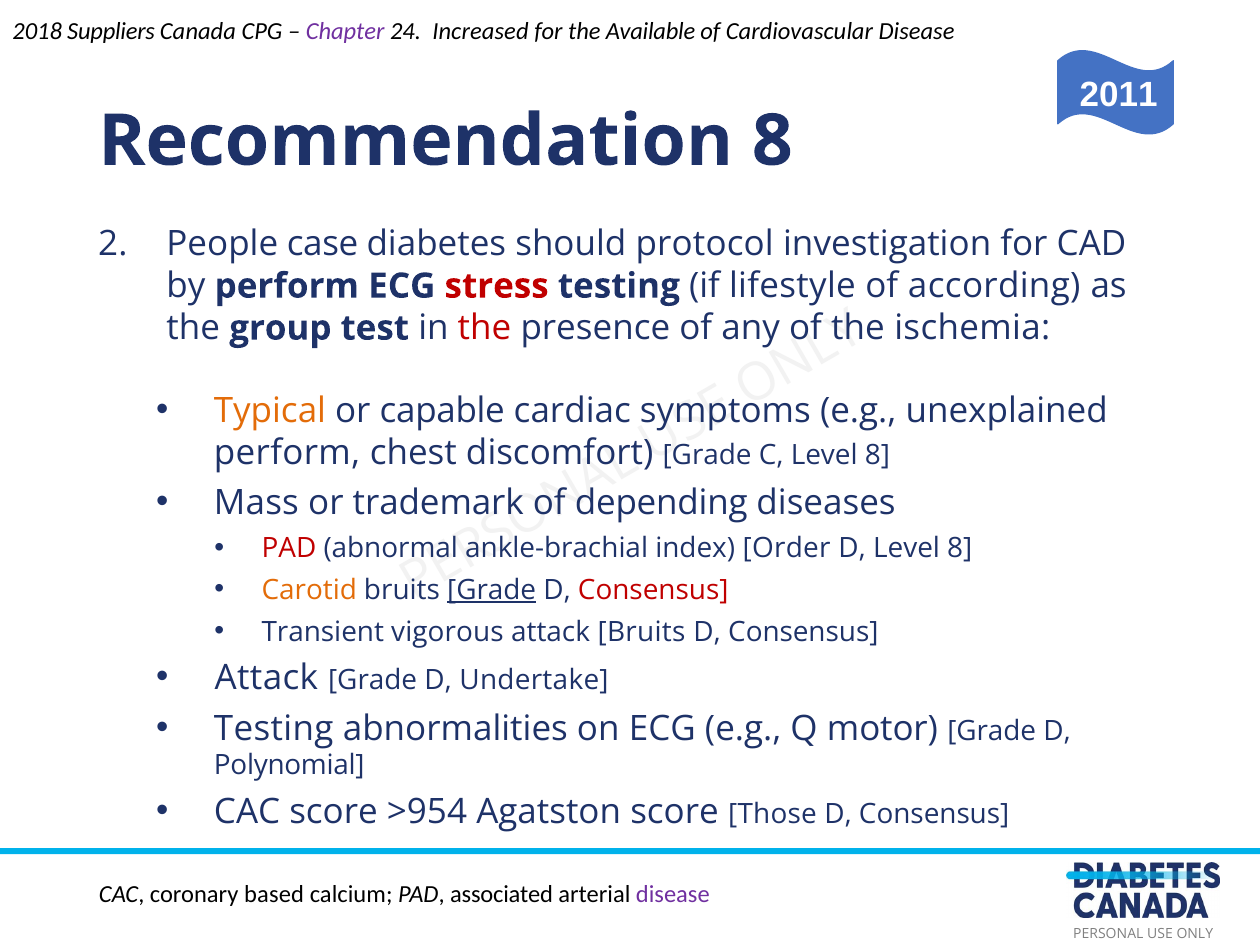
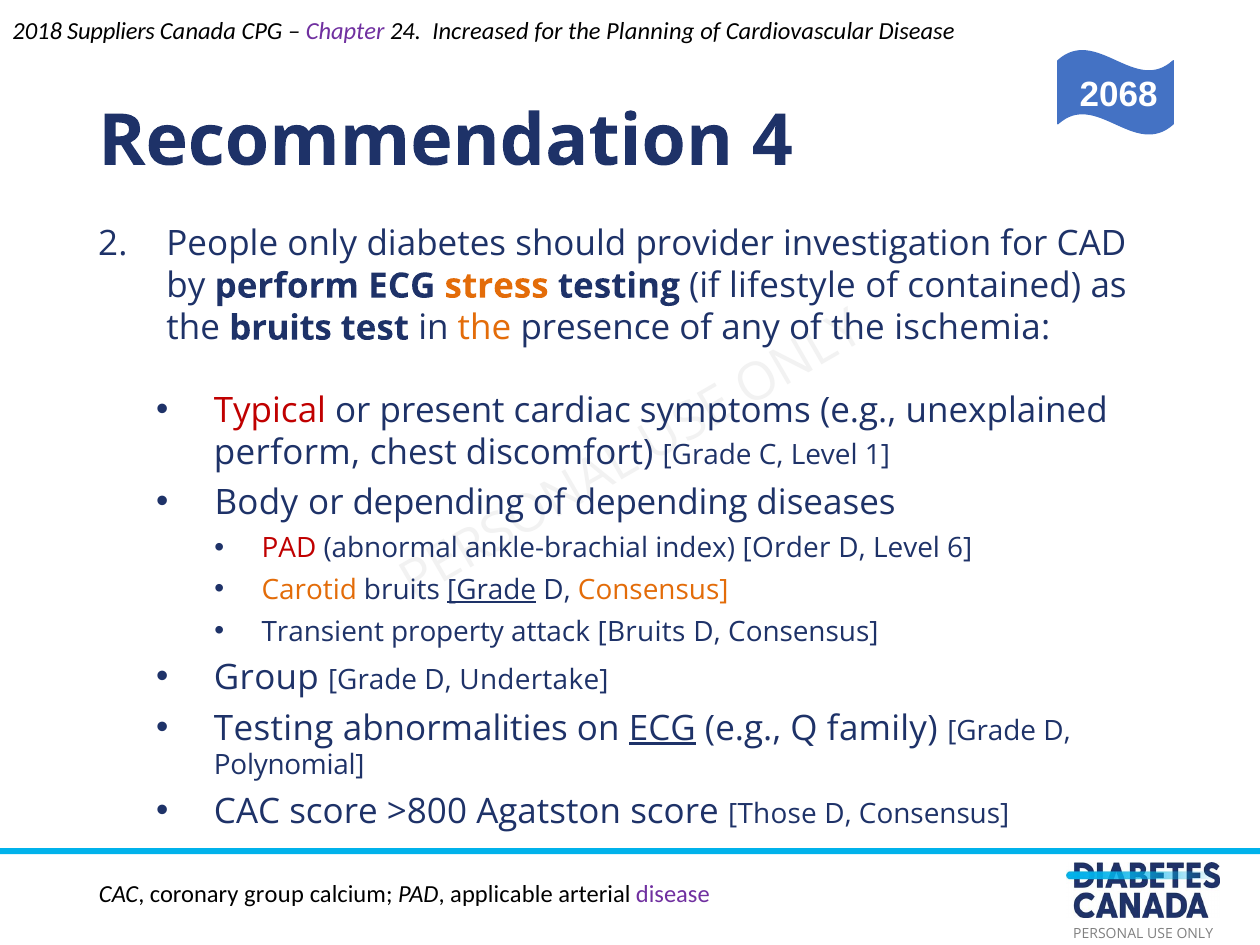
Available: Available -> Planning
2011: 2011 -> 2068
Recommendation 8: 8 -> 4
People case: case -> only
protocol: protocol -> provider
stress colour: red -> orange
according: according -> contained
the group: group -> bruits
the at (484, 328) colour: red -> orange
Typical colour: orange -> red
capable: capable -> present
C Level 8: 8 -> 1
Mass: Mass -> Body
or trademark: trademark -> depending
D Level 8: 8 -> 6
Consensus at (653, 590) colour: red -> orange
vigorous: vigorous -> property
Attack at (266, 678): Attack -> Group
ECG at (662, 728) underline: none -> present
motor: motor -> family
>954: >954 -> >800
coronary based: based -> group
associated: associated -> applicable
